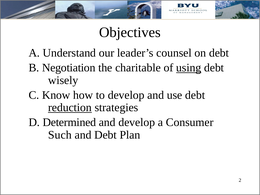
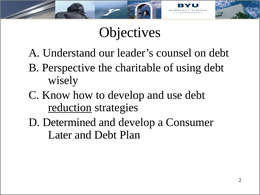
Negotiation: Negotiation -> Perspective
using underline: present -> none
Such: Such -> Later
